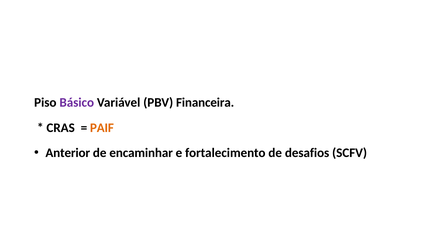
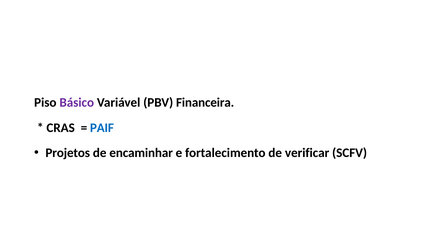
PAIF colour: orange -> blue
Anterior: Anterior -> Projetos
desafios: desafios -> verificar
